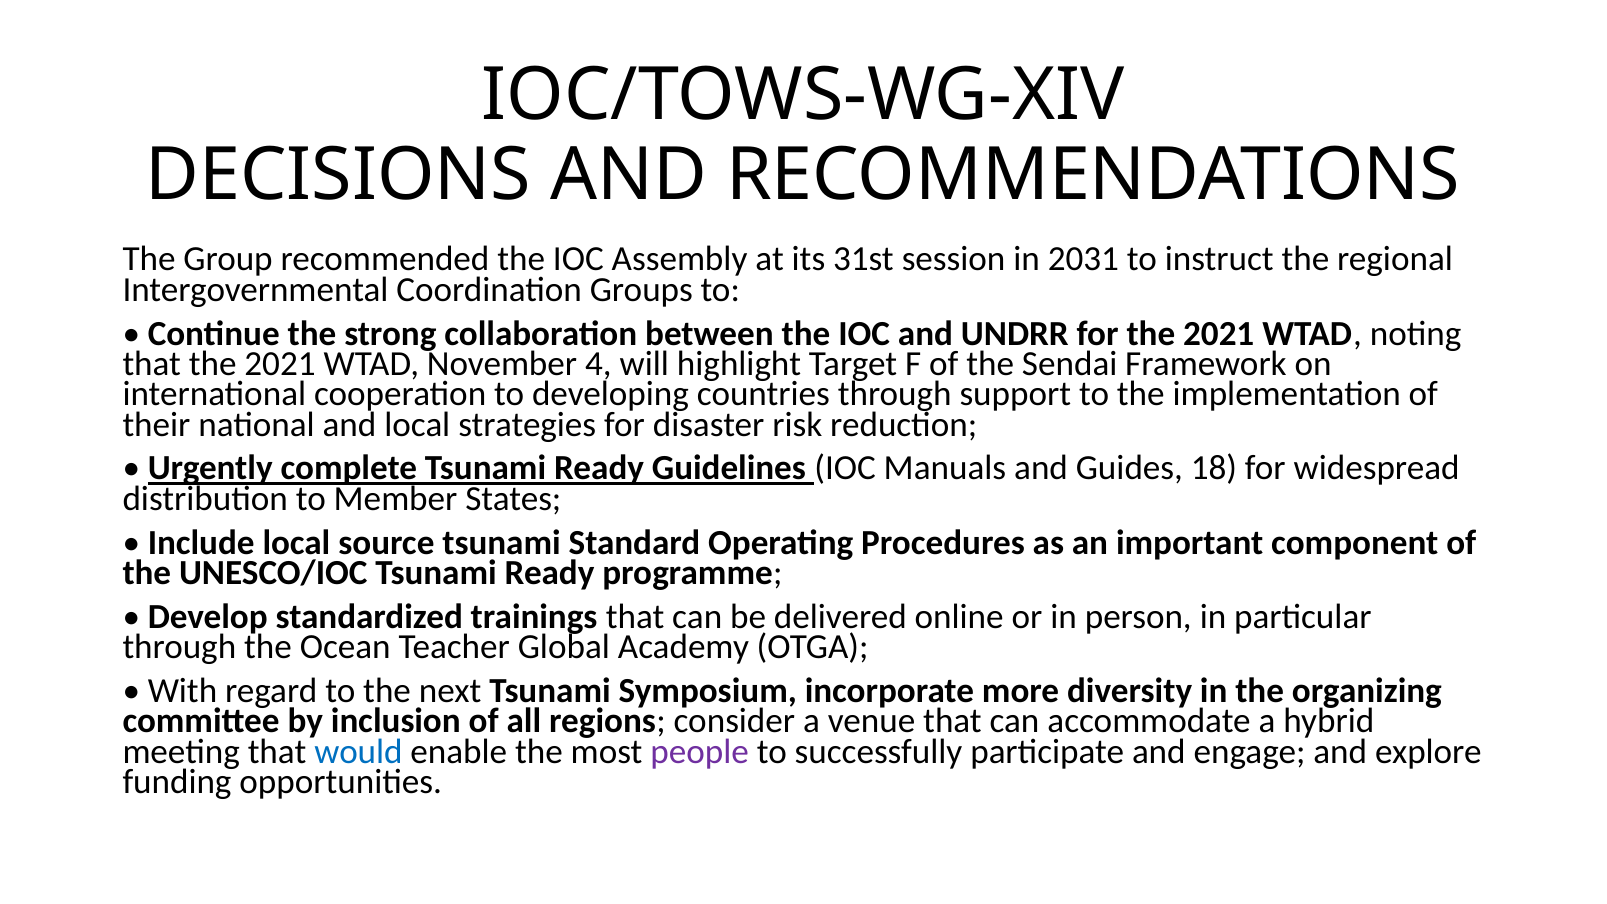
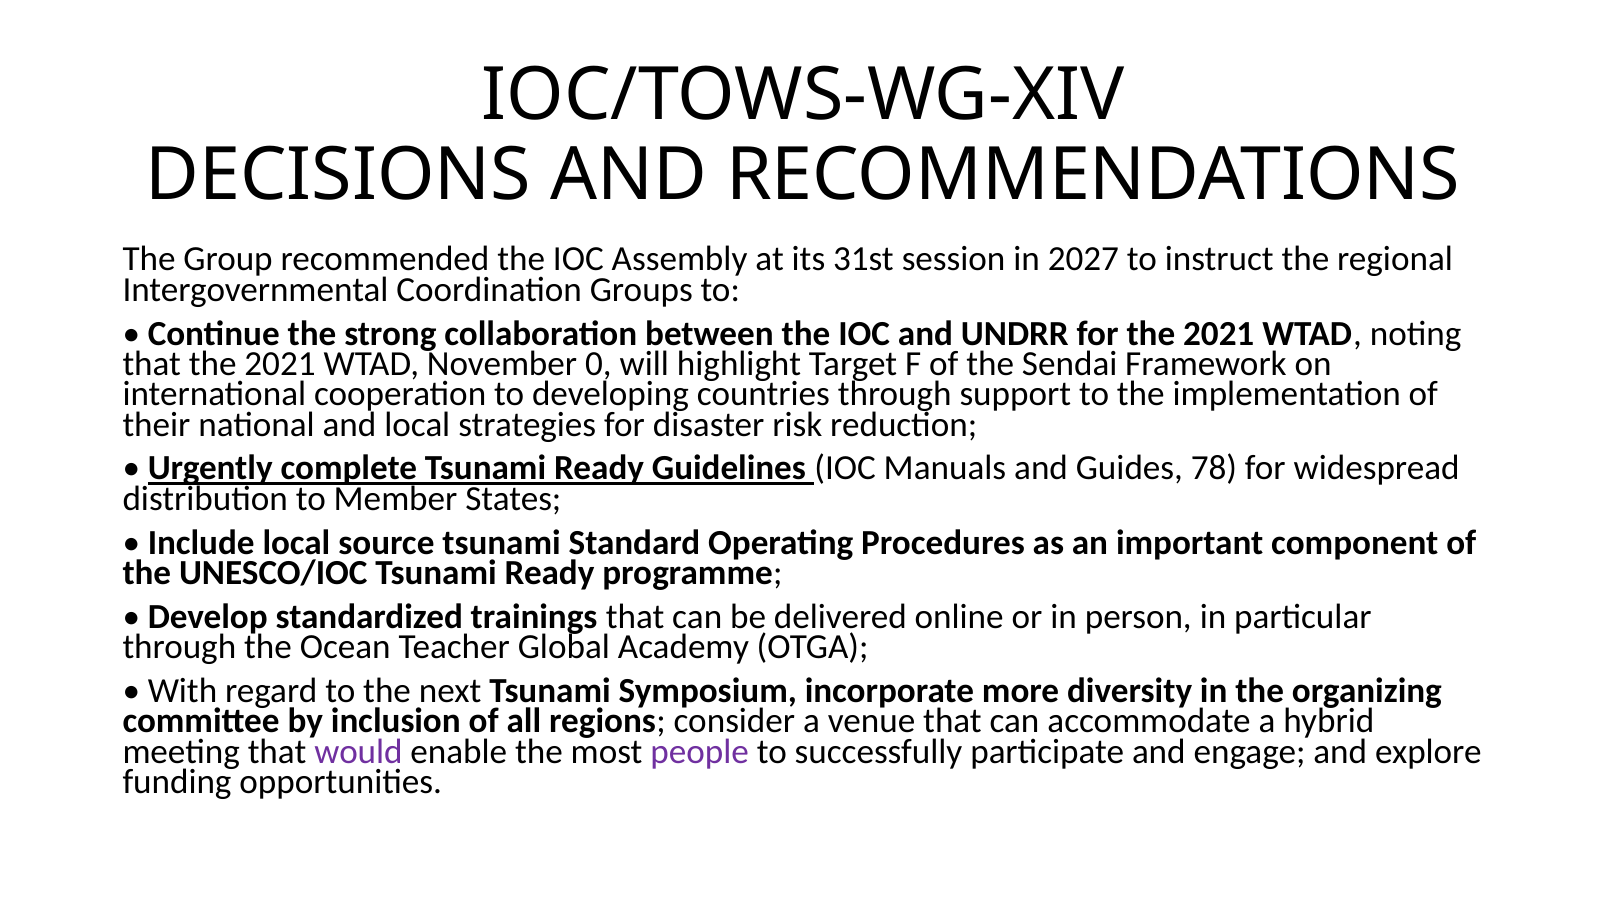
2031: 2031 -> 2027
4: 4 -> 0
18: 18 -> 78
would colour: blue -> purple
